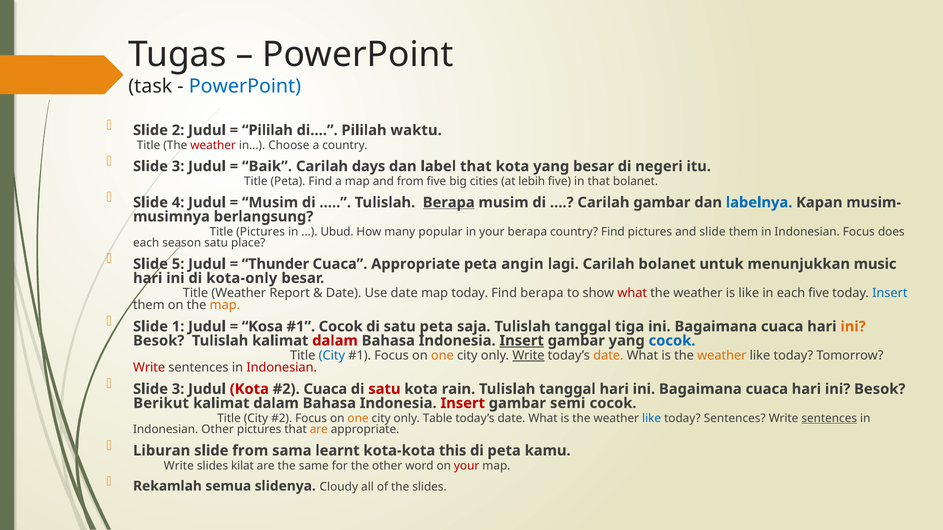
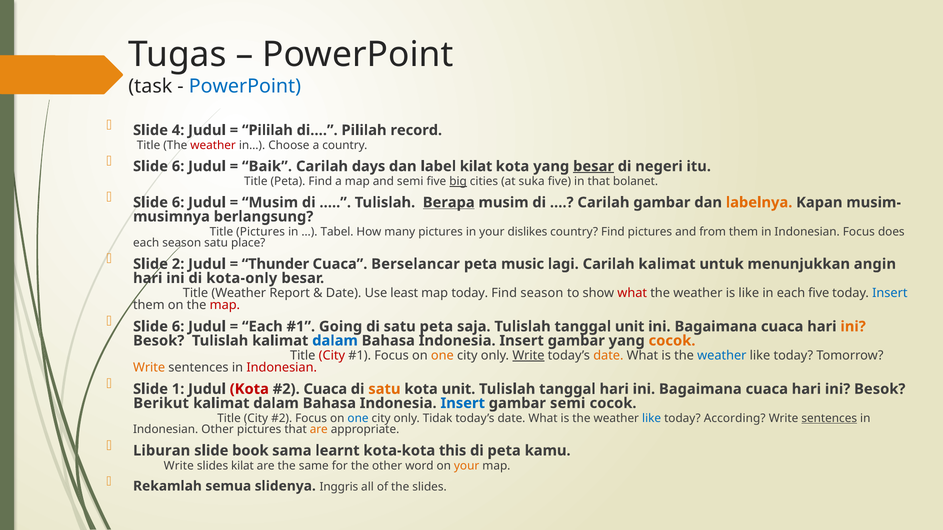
2: 2 -> 4
waktu: waktu -> record
3 at (178, 166): 3 -> 6
label that: that -> kilat
besar at (594, 166) underline: none -> present
and from: from -> semi
big underline: none -> present
lebih: lebih -> suka
4 at (178, 203): 4 -> 6
labelnya colour: blue -> orange
Ubud: Ubud -> Tabel
many popular: popular -> pictures
your berapa: berapa -> dislikes
and slide: slide -> from
5: 5 -> 2
Cuaca Appropriate: Appropriate -> Berselancar
angin: angin -> music
Carilah bolanet: bolanet -> kalimat
music: music -> angin
Use date: date -> least
Find berapa: berapa -> season
map at (225, 305) colour: orange -> red
1 at (178, 327): 1 -> 6
Kosa at (262, 327): Kosa -> Each
Cocok at (341, 327): Cocok -> Going
tanggal tiga: tiga -> unit
dalam at (335, 341) colour: red -> blue
Insert at (522, 341) underline: present -> none
cocok at (672, 341) colour: blue -> orange
City at (332, 356) colour: blue -> red
weather at (722, 356) colour: orange -> blue
Write at (149, 368) colour: red -> orange
3 at (178, 389): 3 -> 1
satu at (384, 389) colour: red -> orange
kota rain: rain -> unit
Insert at (463, 403) colour: red -> blue
one at (358, 419) colour: orange -> blue
Table: Table -> Tidak
today Sentences: Sentences -> According
slide from: from -> book
your at (467, 466) colour: red -> orange
Cloudy: Cloudy -> Inggris
